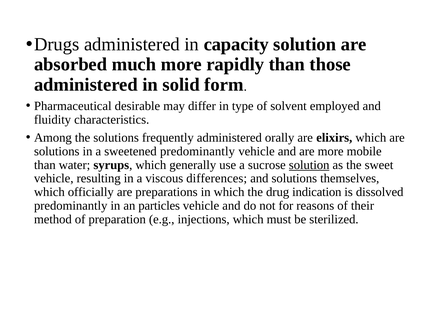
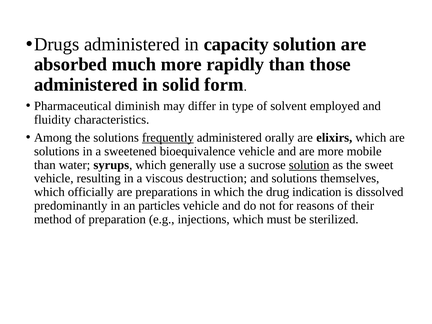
desirable: desirable -> diminish
frequently underline: none -> present
sweetened predominantly: predominantly -> bioequivalence
differences: differences -> destruction
